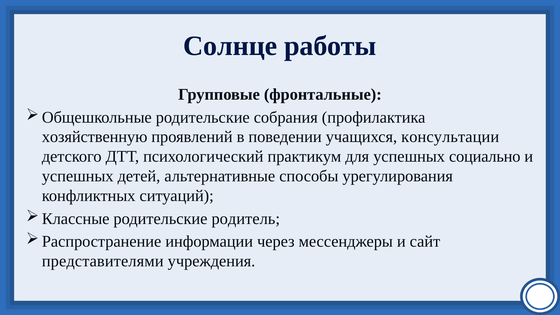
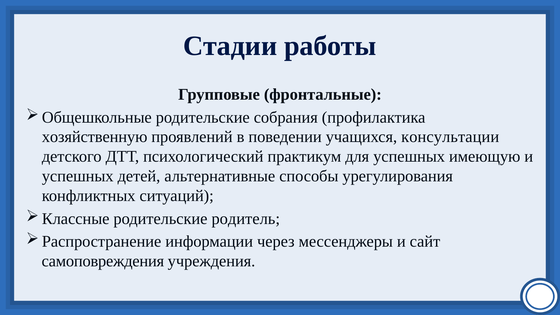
Солнце: Солнце -> Стадии
социально: социально -> имеющую
представителями: представителями -> самоповреждения
